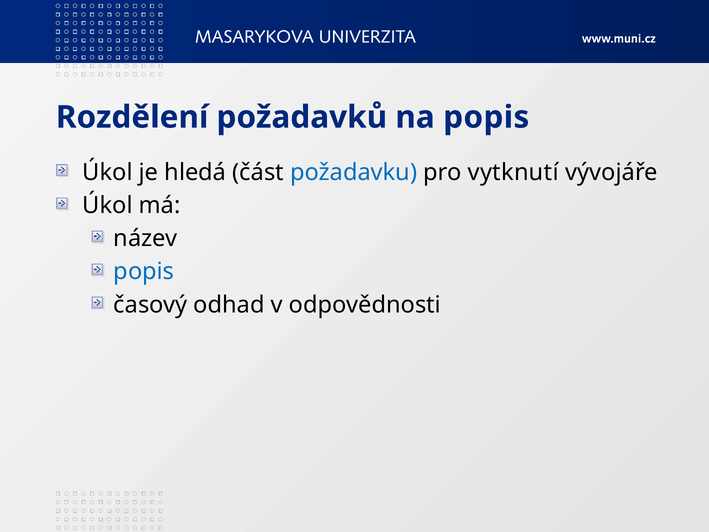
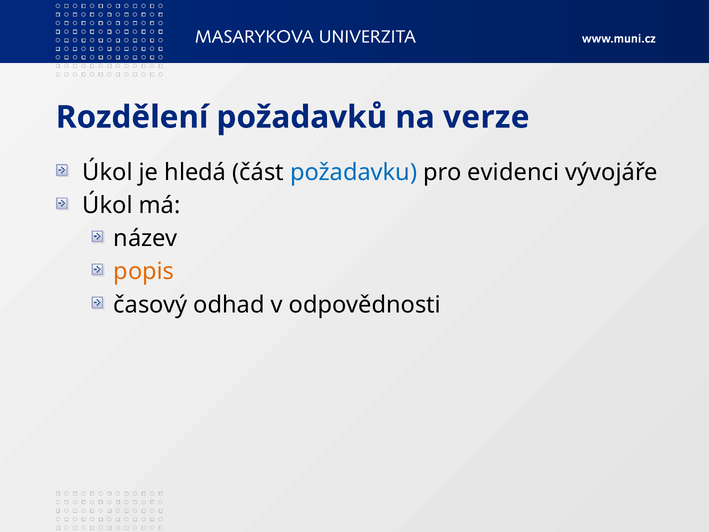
na popis: popis -> verze
vytknutí: vytknutí -> evidenci
popis at (144, 272) colour: blue -> orange
